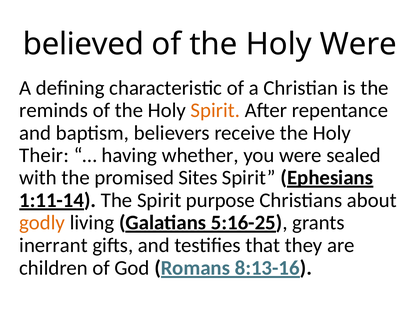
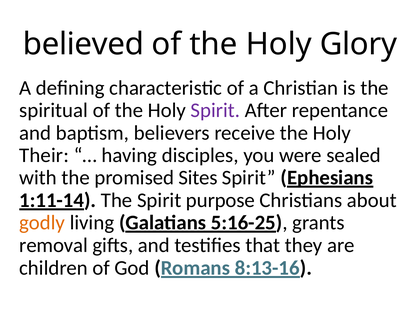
Holy Were: Were -> Glory
reminds: reminds -> spiritual
Spirit at (215, 111) colour: orange -> purple
whether: whether -> disciples
inerrant: inerrant -> removal
